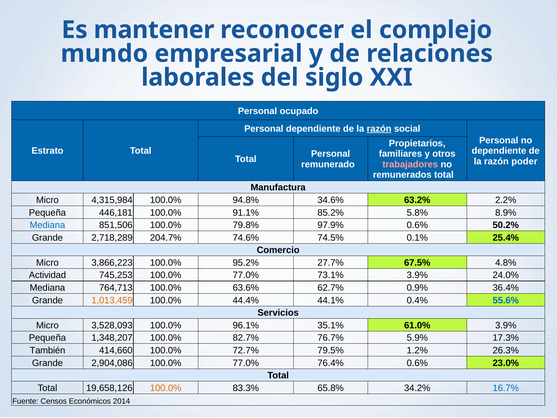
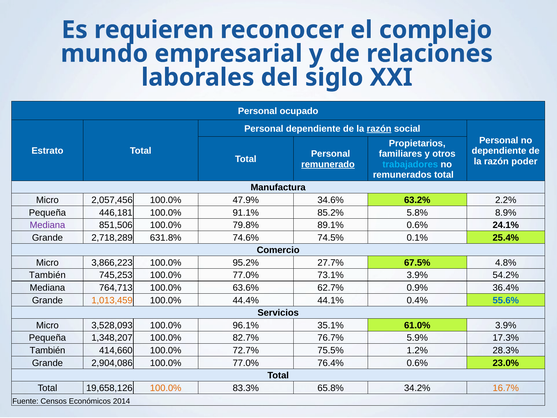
mantener: mantener -> requieren
remunerado underline: none -> present
trabajadores colour: pink -> light blue
4,315,984: 4,315,984 -> 2,057,456
94.8%: 94.8% -> 47.9%
Mediana at (47, 225) colour: blue -> purple
97.9%: 97.9% -> 89.1%
50.2%: 50.2% -> 24.1%
204.7%: 204.7% -> 631.8%
Actividad at (47, 275): Actividad -> También
24.0%: 24.0% -> 54.2%
79.5%: 79.5% -> 75.5%
26.3%: 26.3% -> 28.3%
16.7% colour: blue -> orange
